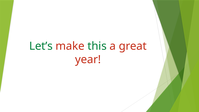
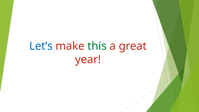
Let’s colour: green -> blue
